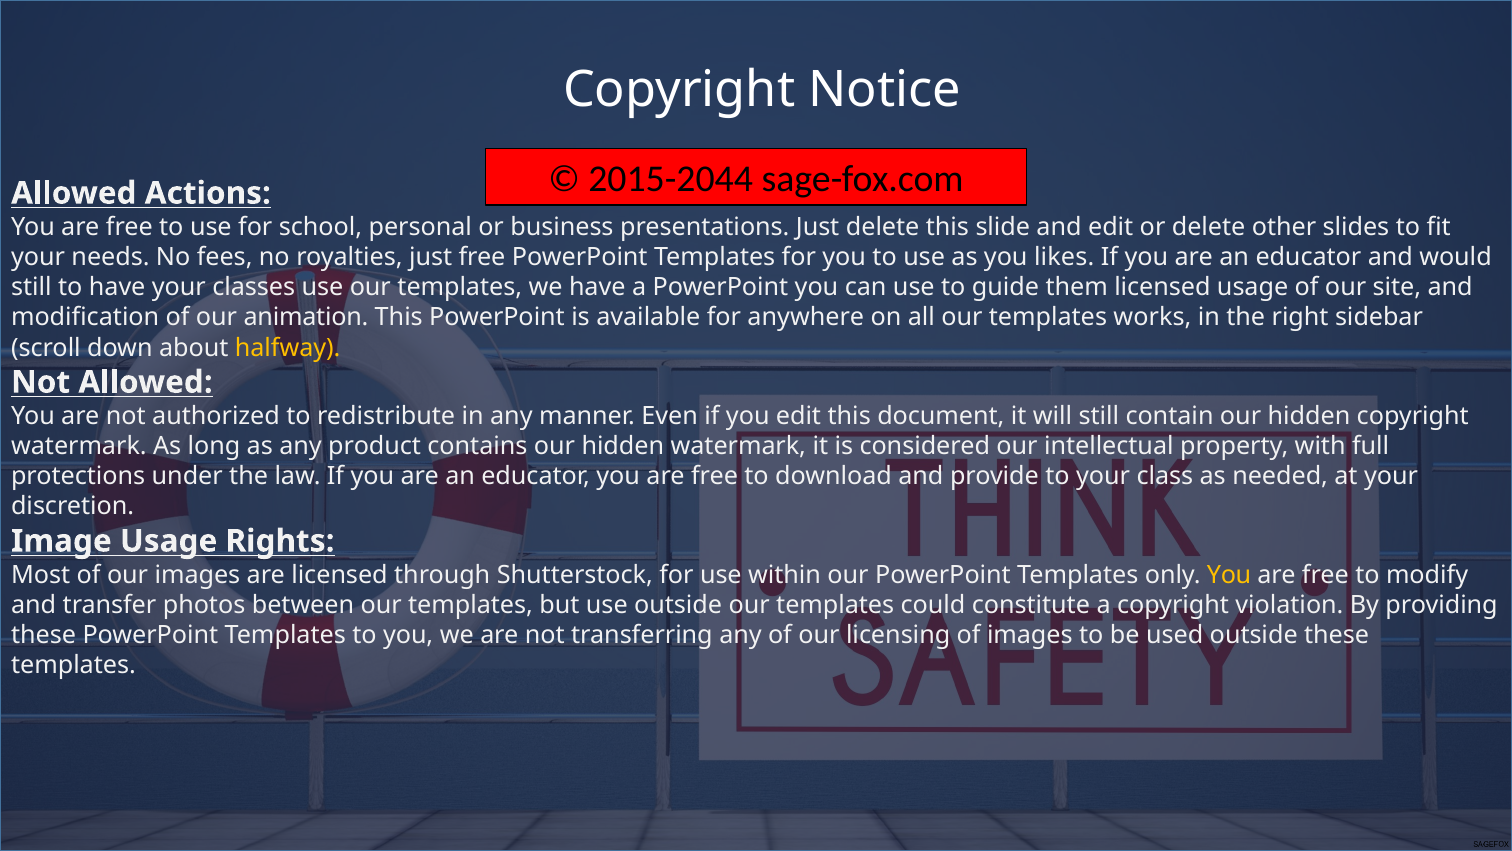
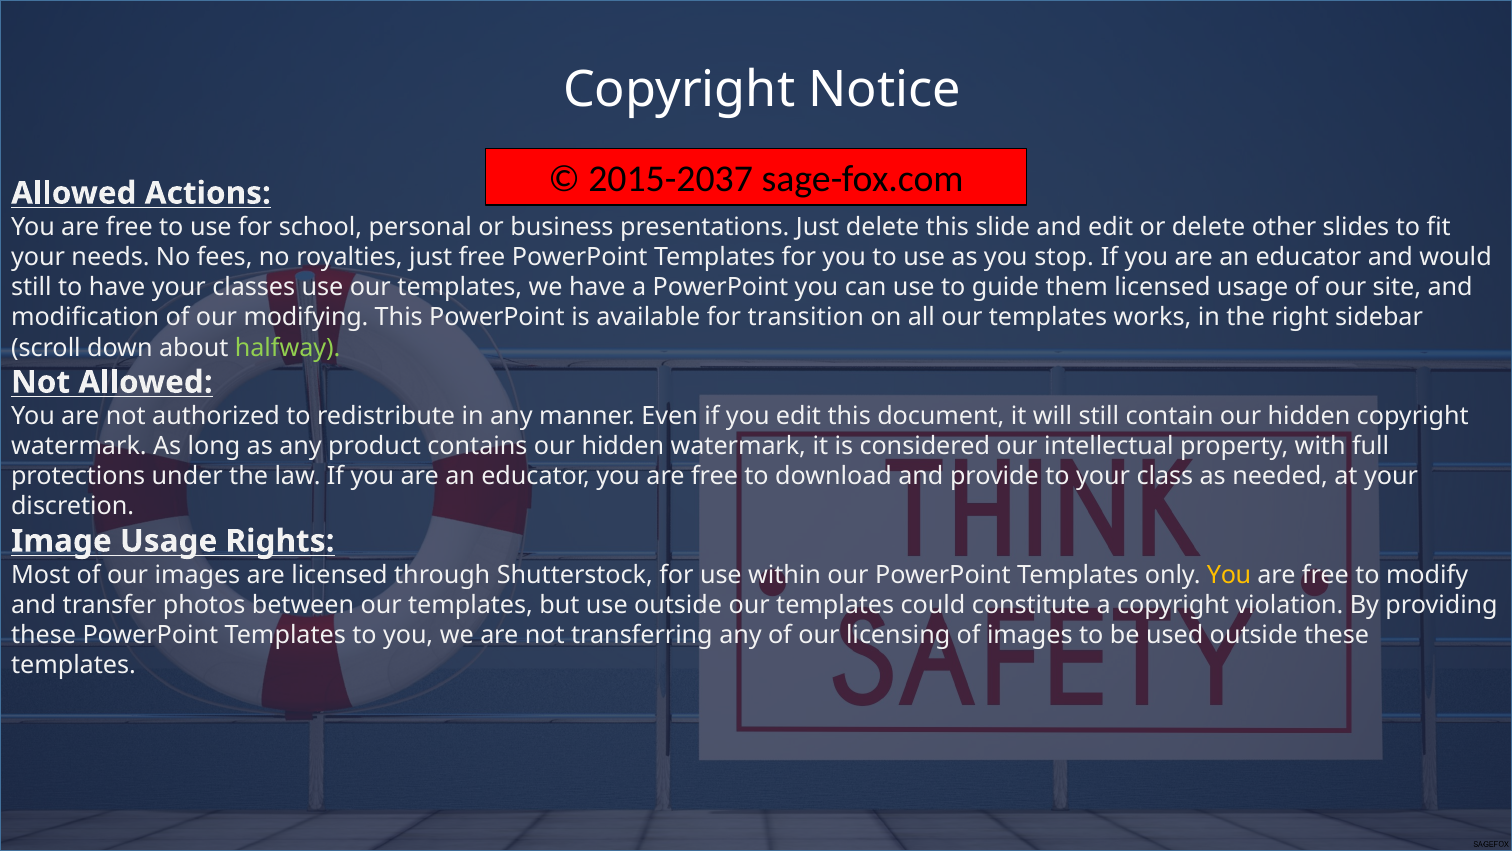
2015-2044: 2015-2044 -> 2015-2037
likes: likes -> stop
animation: animation -> modifying
anywhere: anywhere -> transition
halfway colour: yellow -> light green
